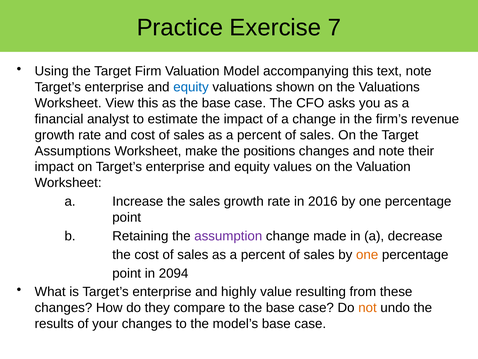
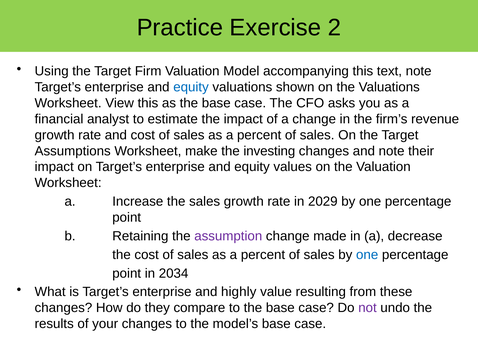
7: 7 -> 2
positions: positions -> investing
2016: 2016 -> 2029
one at (367, 254) colour: orange -> blue
2094: 2094 -> 2034
not colour: orange -> purple
